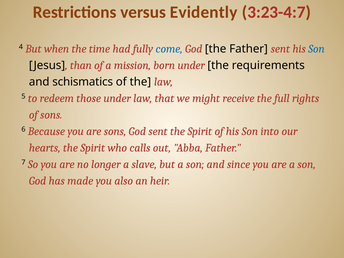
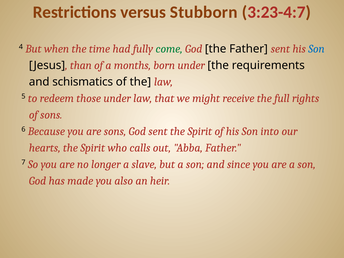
Evidently: Evidently -> Stubborn
come colour: blue -> green
mission: mission -> months
